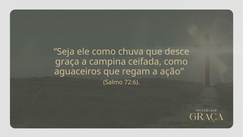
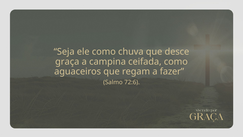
ação: ação -> fazer
